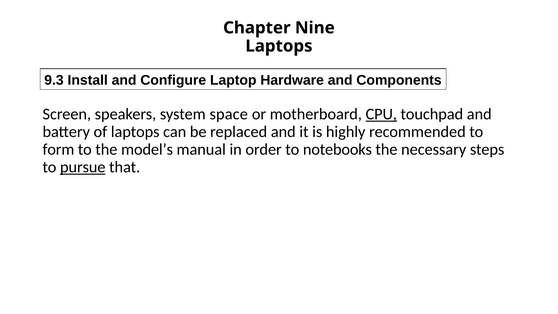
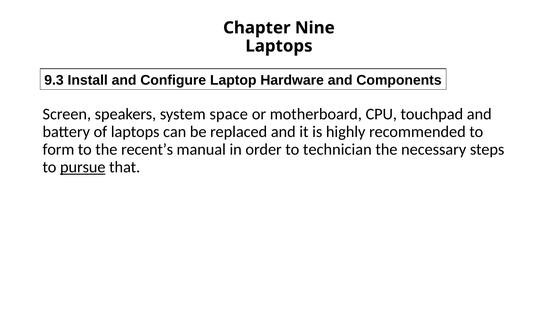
CPU underline: present -> none
model’s: model’s -> recent’s
notebooks: notebooks -> technician
